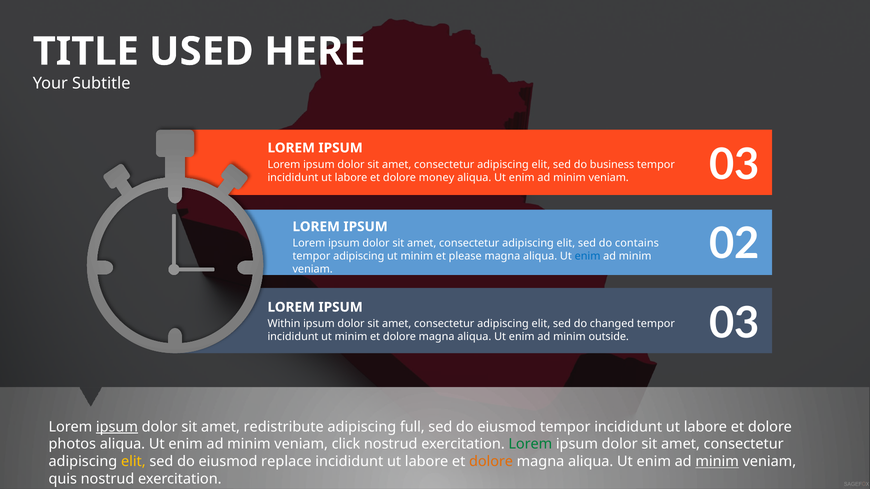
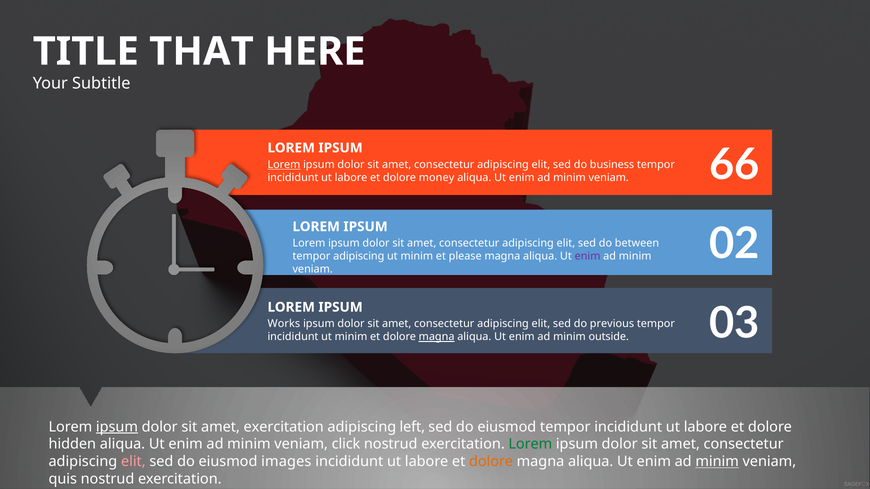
USED: USED -> THAT
Lorem at (284, 165) underline: none -> present
veniam 03: 03 -> 66
contains: contains -> between
enim at (588, 257) colour: blue -> purple
Within: Within -> Works
changed: changed -> previous
magna at (437, 337) underline: none -> present
amet redistribute: redistribute -> exercitation
full: full -> left
photos: photos -> hidden
elit at (133, 462) colour: yellow -> pink
replace: replace -> images
